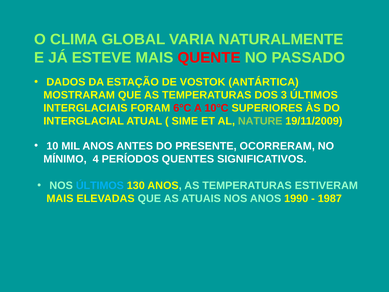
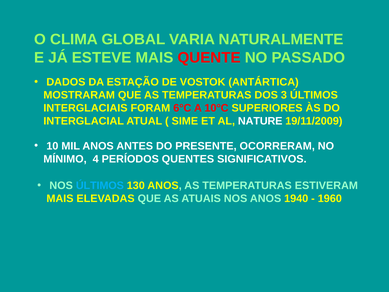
NATURE colour: light green -> white
1990: 1990 -> 1940
1987: 1987 -> 1960
